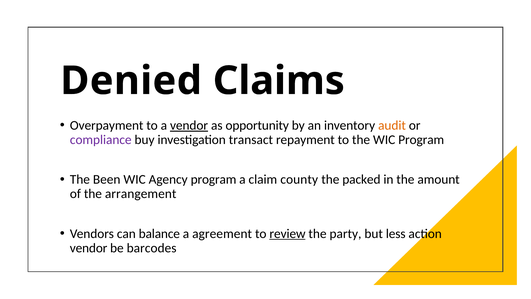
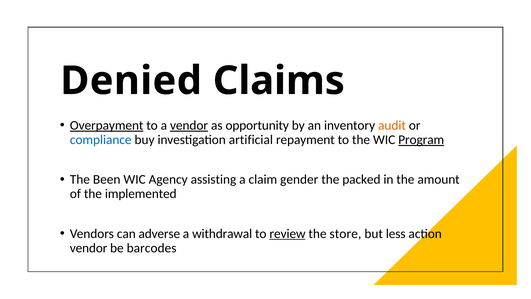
Overpayment underline: none -> present
compliance colour: purple -> blue
transact: transact -> artificial
Program at (421, 140) underline: none -> present
Agency program: program -> assisting
county: county -> gender
arrangement: arrangement -> implemented
balance: balance -> adverse
agreement: agreement -> withdrawal
party: party -> store
